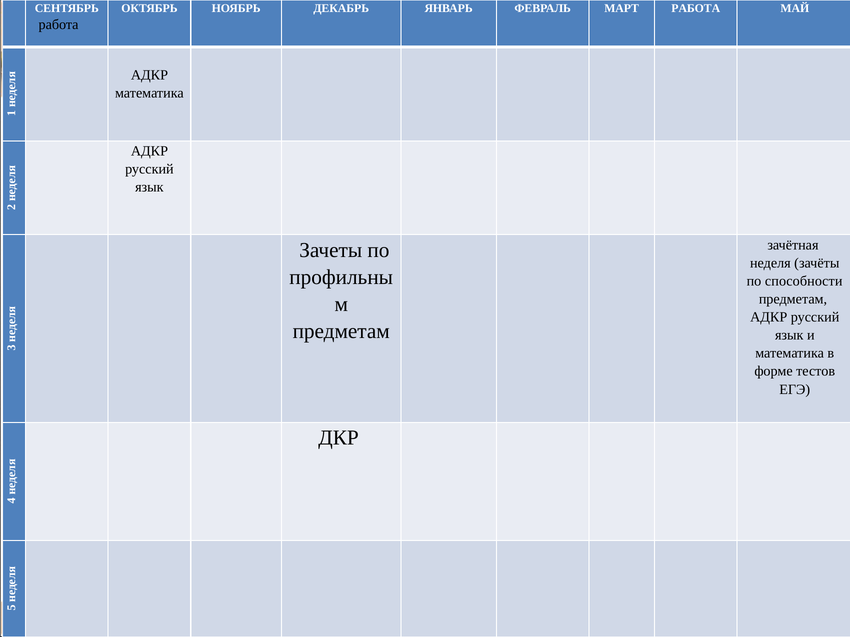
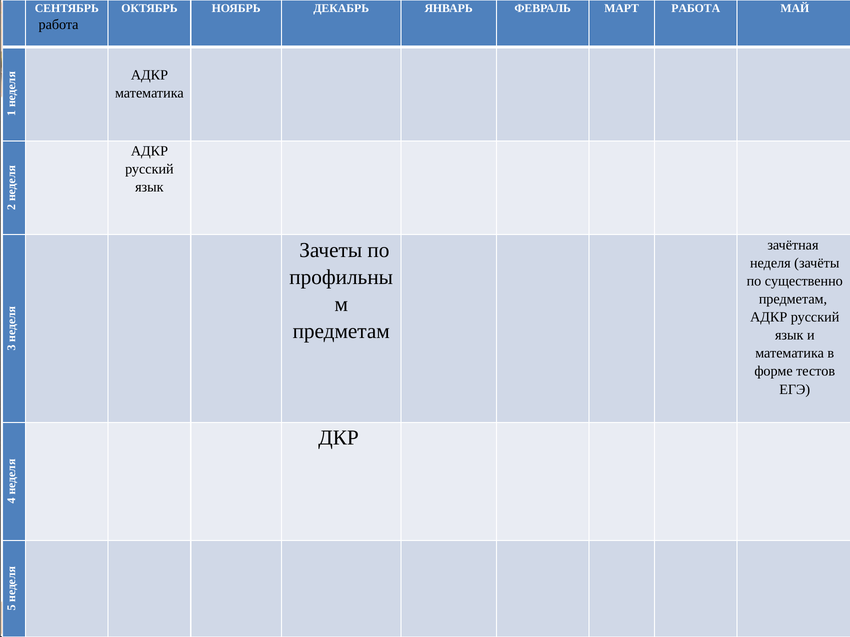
способности: способности -> существенно
